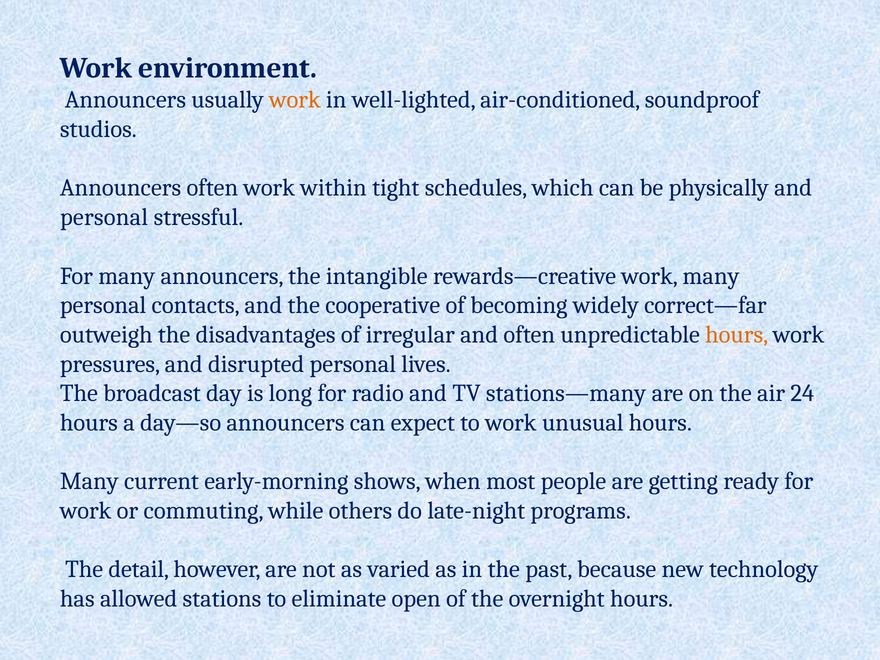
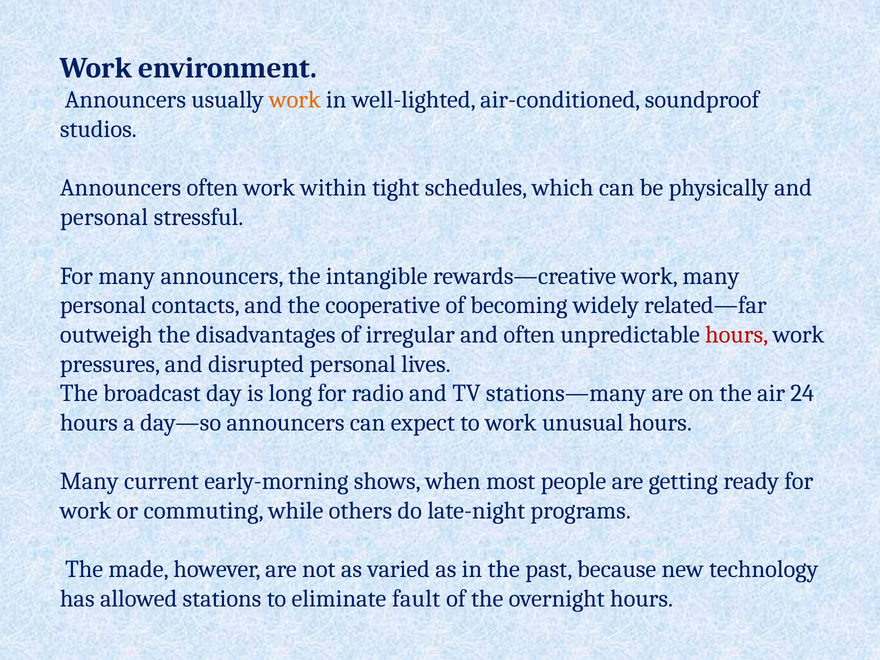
correct—far: correct—far -> related—far
hours at (737, 335) colour: orange -> red
detail: detail -> made
open: open -> fault
